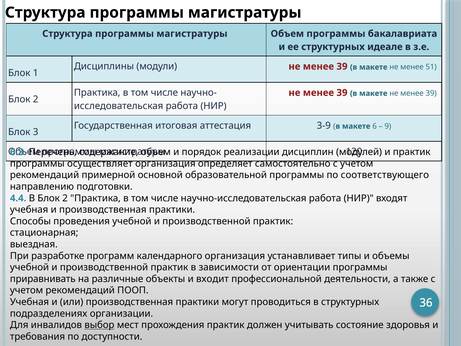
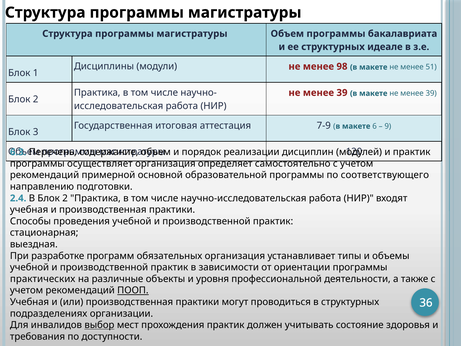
модули не менее 39: 39 -> 98
3-9: 3-9 -> 7-9
4.4: 4.4 -> 2.4
календарного: календарного -> обязательных
приравнивать: приравнивать -> практических
входит: входит -> уровня
ПООП underline: none -> present
